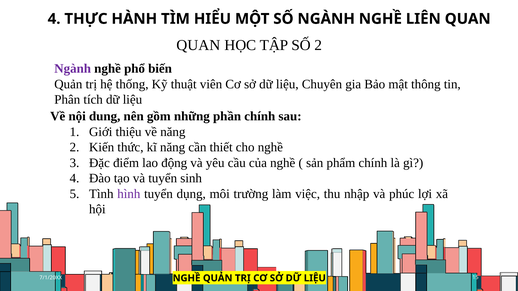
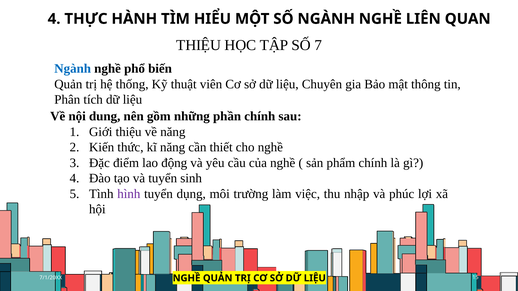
QUAN at (198, 45): QUAN -> THIỆU
SỐ 2: 2 -> 7
Ngành at (73, 69) colour: purple -> blue
